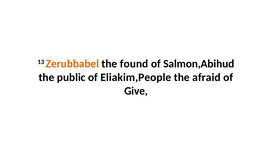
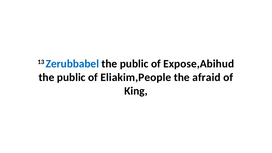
Zerubbabel colour: orange -> blue
found at (134, 64): found -> public
Salmon,Abihud: Salmon,Abihud -> Expose,Abihud
Give: Give -> King
